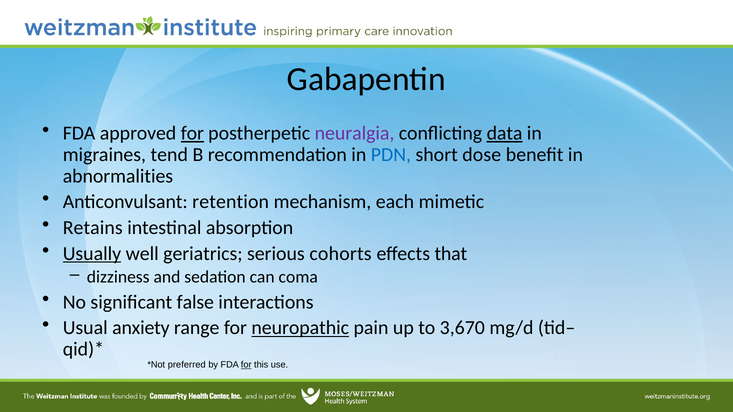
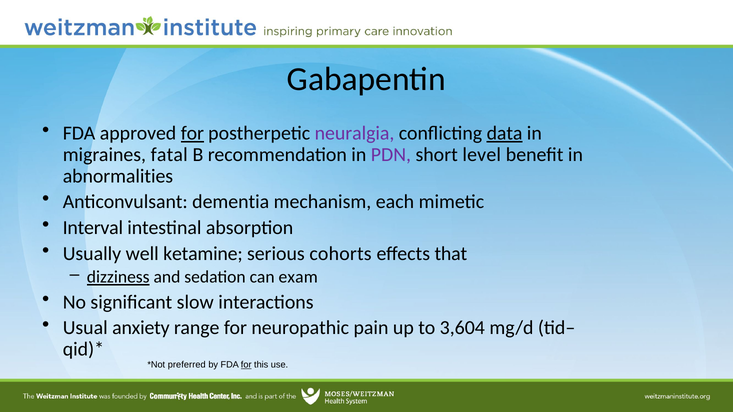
tend: tend -> fatal
PDN colour: blue -> purple
dose: dose -> level
retention: retention -> dementia
Retains: Retains -> Interval
Usually underline: present -> none
geriatrics: geriatrics -> ketamine
dizziness underline: none -> present
coma: coma -> exam
false: false -> slow
neuropathic underline: present -> none
3,670: 3,670 -> 3,604
